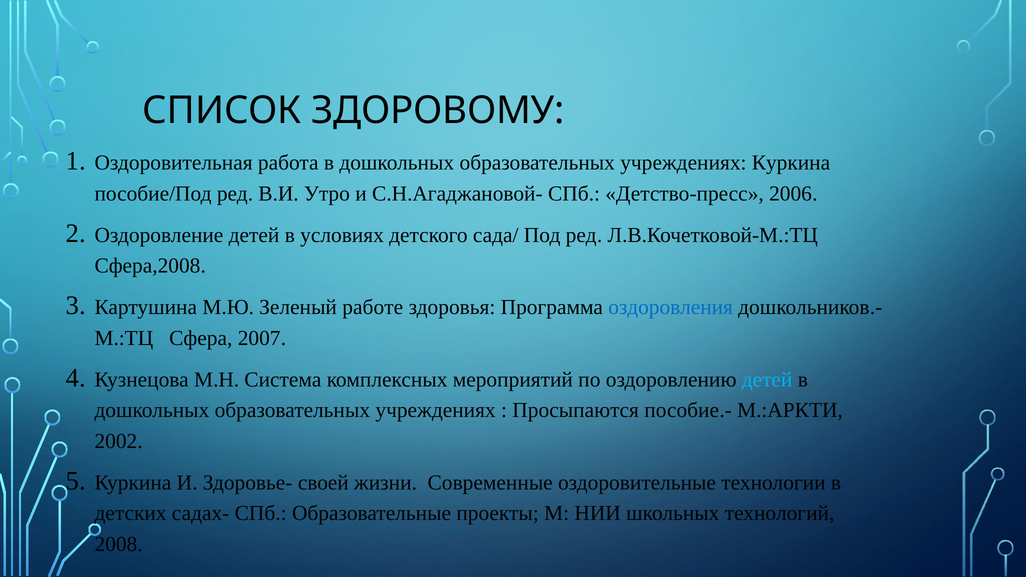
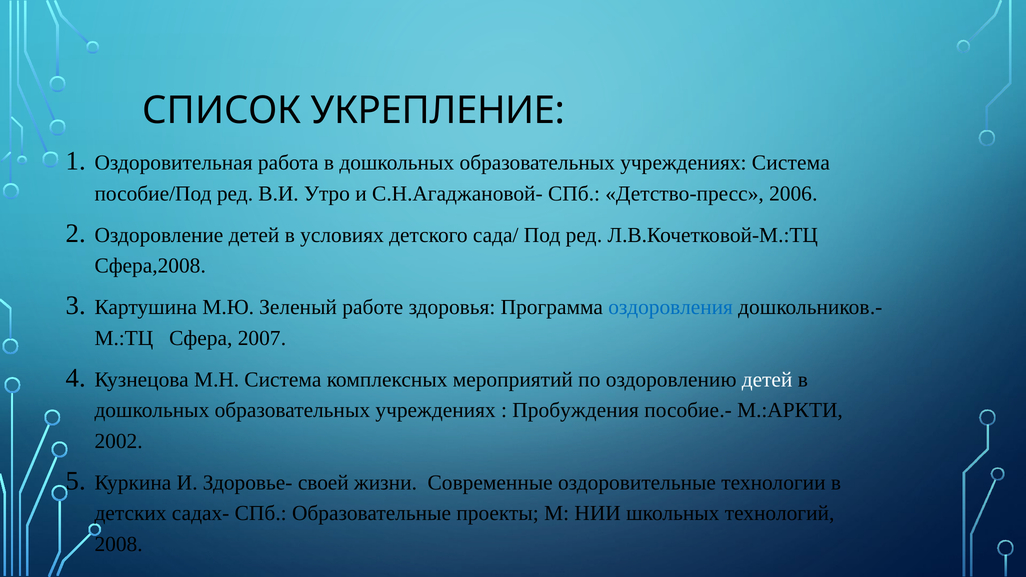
ЗДОРОВОМУ: ЗДОРОВОМУ -> УКРЕПЛЕНИЕ
учреждениях Куркина: Куркина -> Система
детей at (767, 380) colour: light blue -> white
Просыпаются: Просыпаются -> Пробуждения
